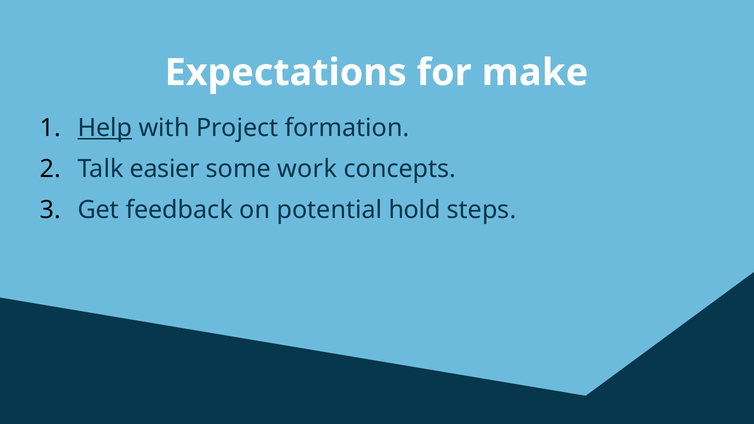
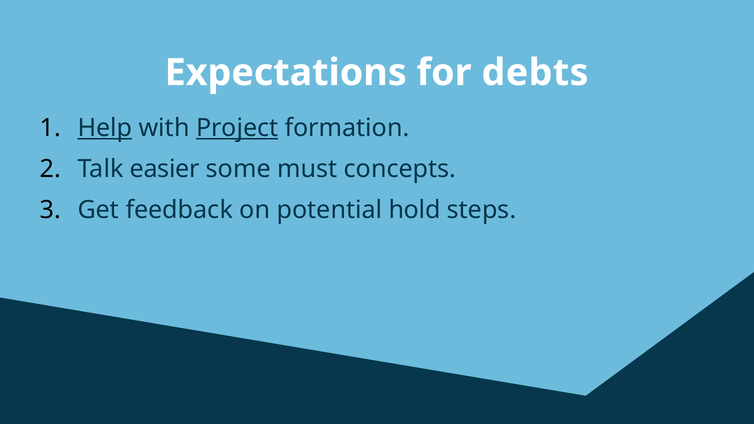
make: make -> debts
Project underline: none -> present
work: work -> must
